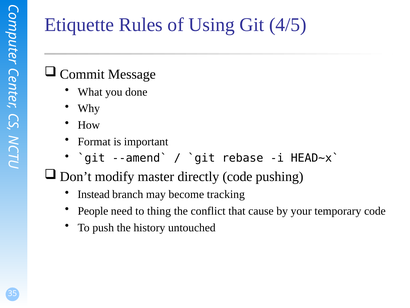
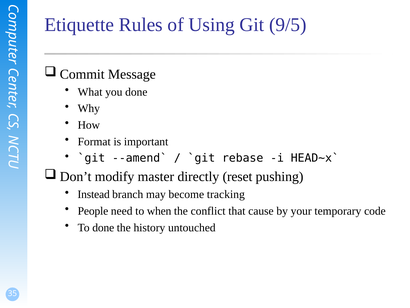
4/5: 4/5 -> 9/5
directly code: code -> reset
thing: thing -> when
To push: push -> done
